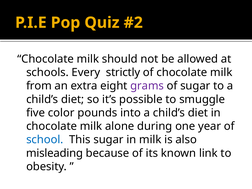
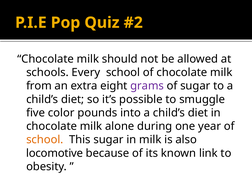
Every strictly: strictly -> school
school at (45, 140) colour: blue -> orange
misleading: misleading -> locomotive
